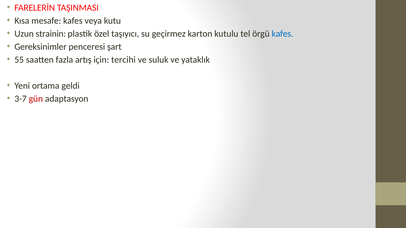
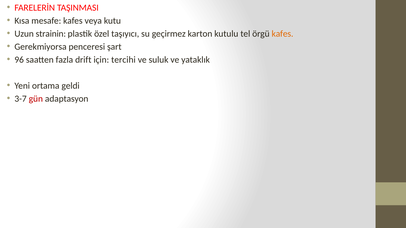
kafes at (283, 34) colour: blue -> orange
Gereksinimler: Gereksinimler -> Gerekmiyorsa
55: 55 -> 96
artış: artış -> drift
